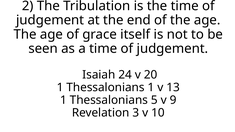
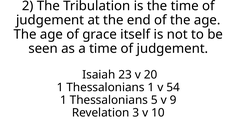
24: 24 -> 23
13: 13 -> 54
